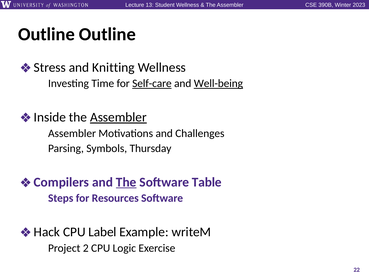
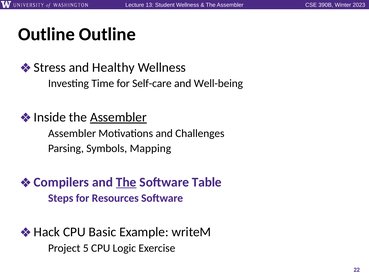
Knitting: Knitting -> Healthy
Self-care underline: present -> none
Well-being underline: present -> none
Thursday: Thursday -> Mapping
Label: Label -> Basic
2: 2 -> 5
